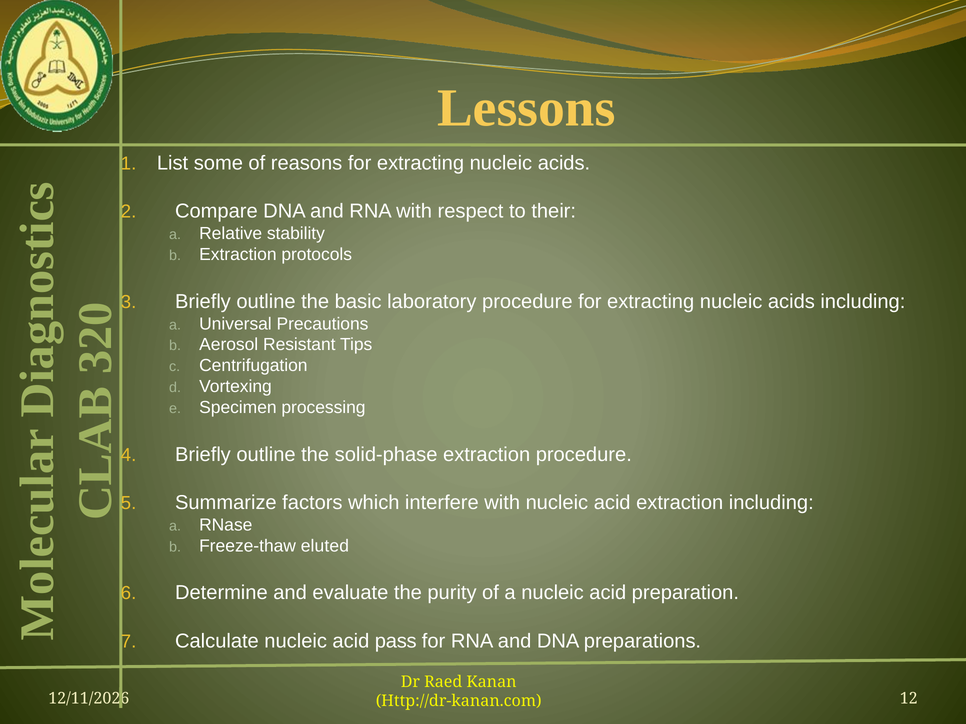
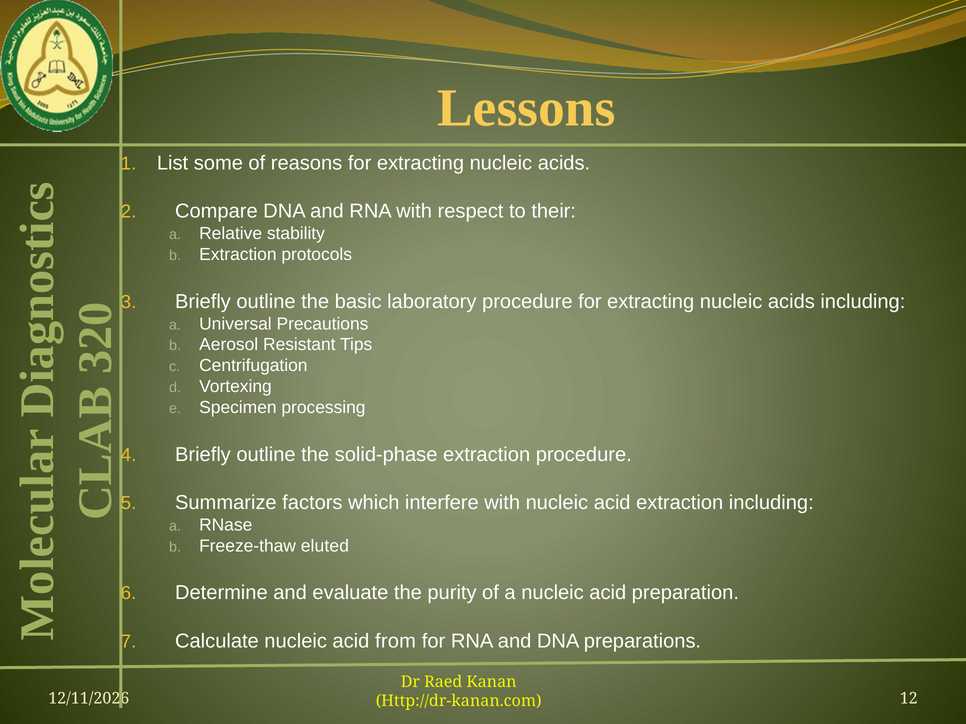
pass: pass -> from
